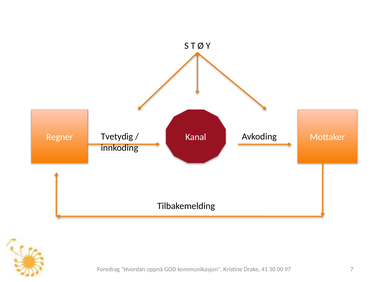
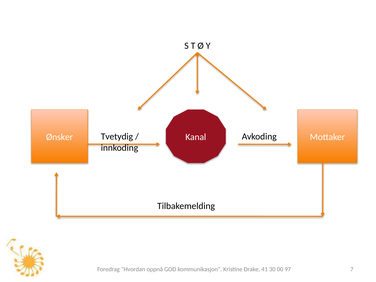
Regner: Regner -> Ønsker
